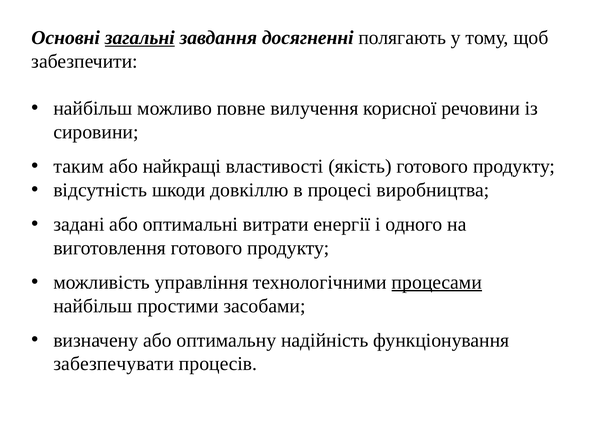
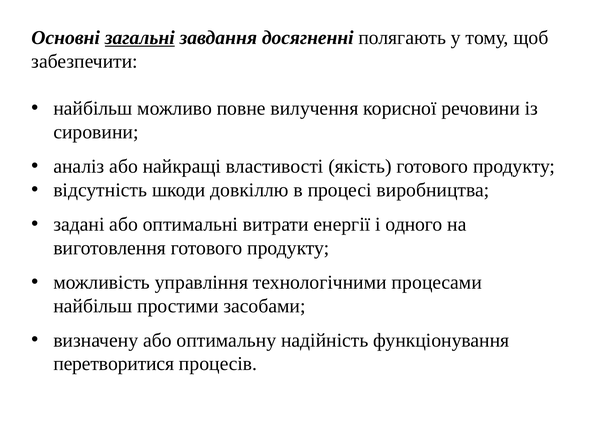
таким: таким -> аналіз
процесами underline: present -> none
забезпечувати: забезпечувати -> перетворитися
